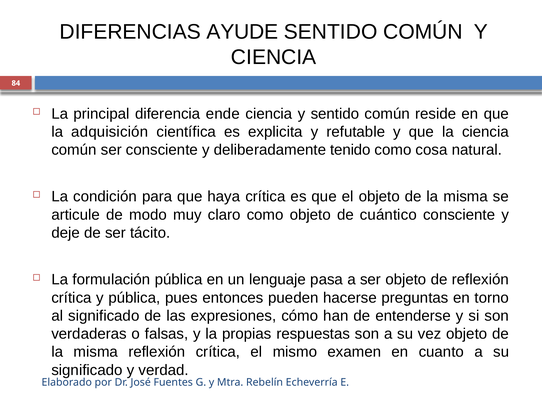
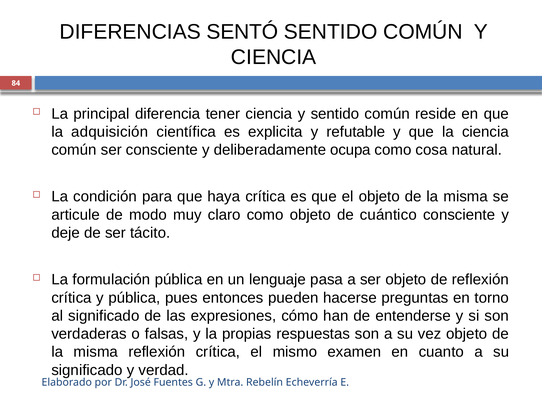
AYUDE: AYUDE -> SENTÓ
ende: ende -> tener
tenido: tenido -> ocupa
